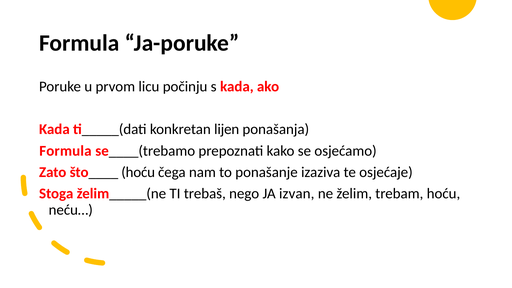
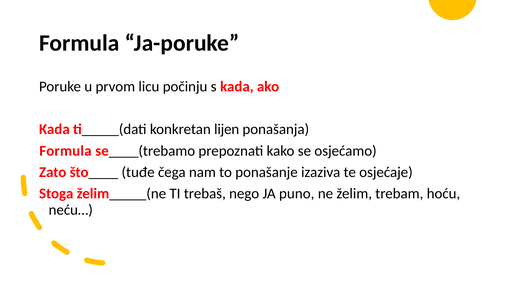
što____ hoću: hoću -> tuđe
izvan: izvan -> puno
